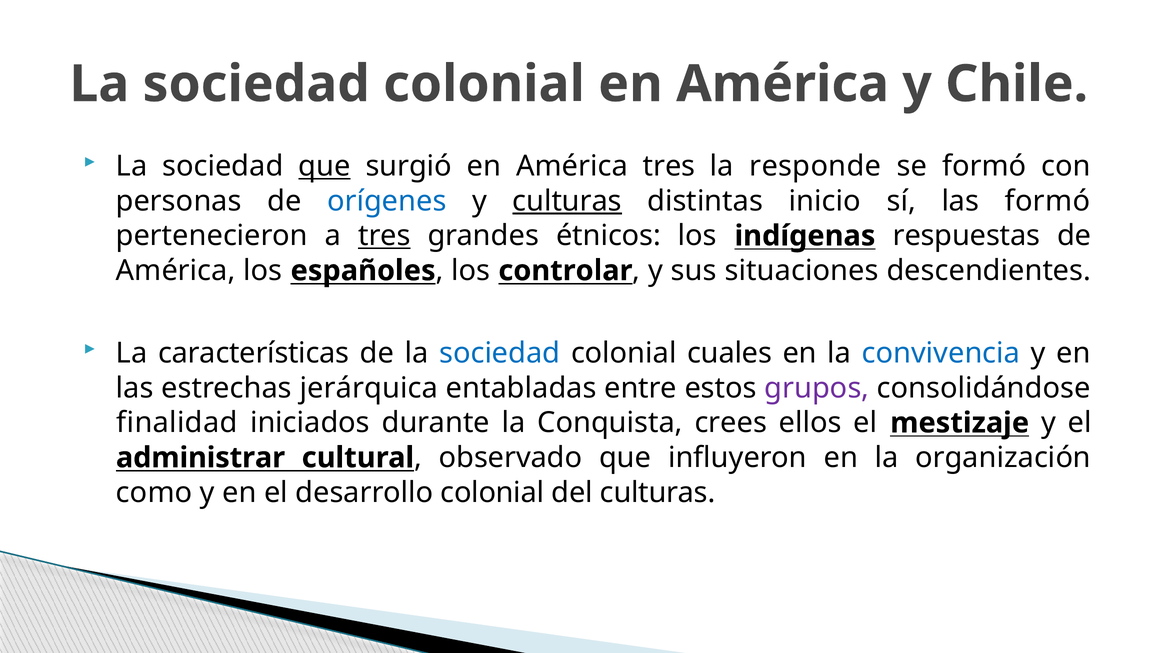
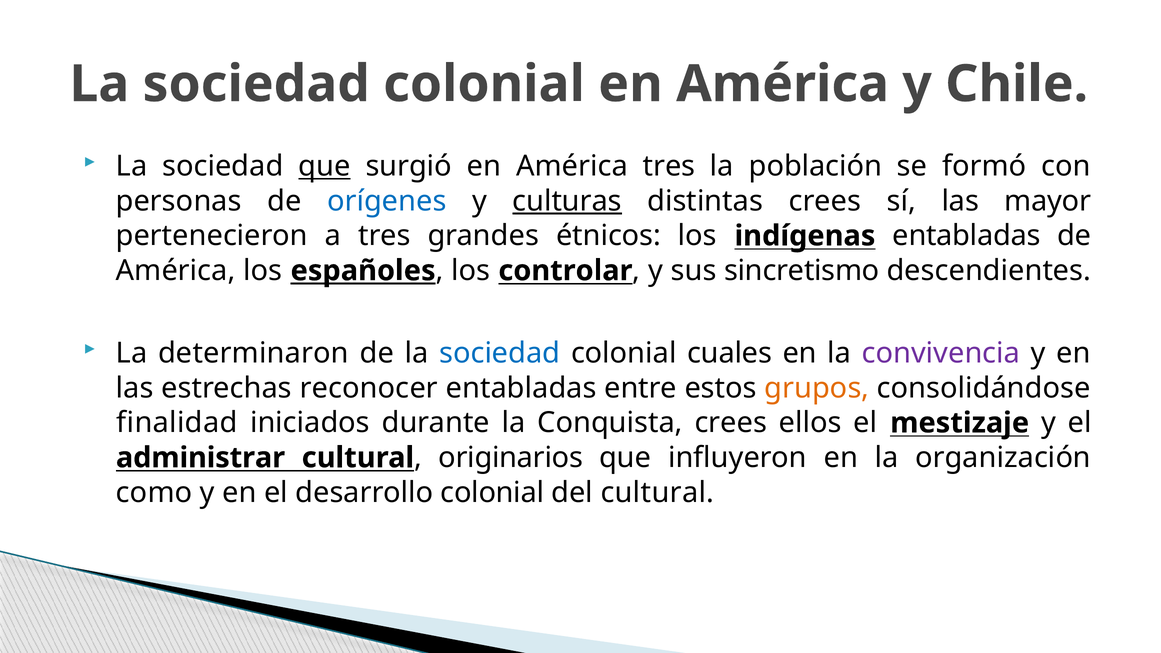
responde: responde -> población
distintas inicio: inicio -> crees
las formó: formó -> mayor
tres at (384, 236) underline: present -> none
indígenas respuestas: respuestas -> entabladas
españoles underline: none -> present
situaciones: situaciones -> sincretismo
características: características -> determinaron
convivencia colour: blue -> purple
jerárquica: jerárquica -> reconocer
grupos colour: purple -> orange
observado: observado -> originarios
del culturas: culturas -> cultural
